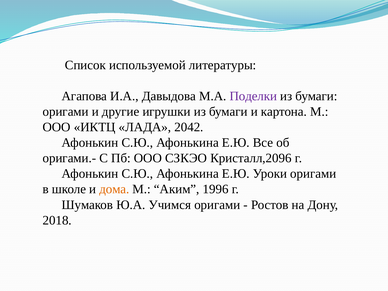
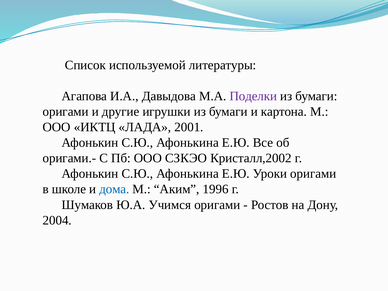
2042: 2042 -> 2001
Кристалл,2096: Кристалл,2096 -> Кристалл,2002
дома colour: orange -> blue
2018: 2018 -> 2004
